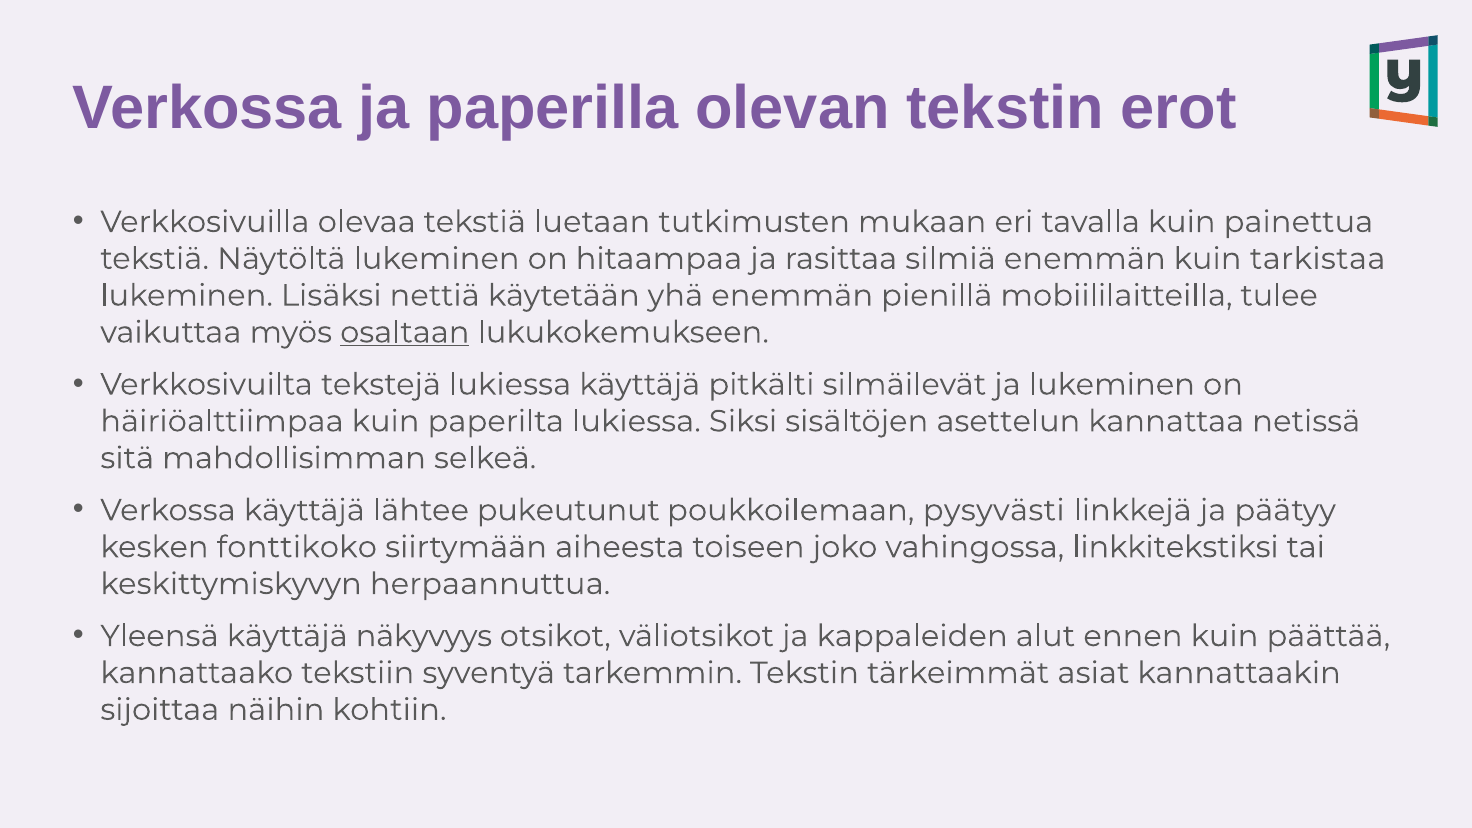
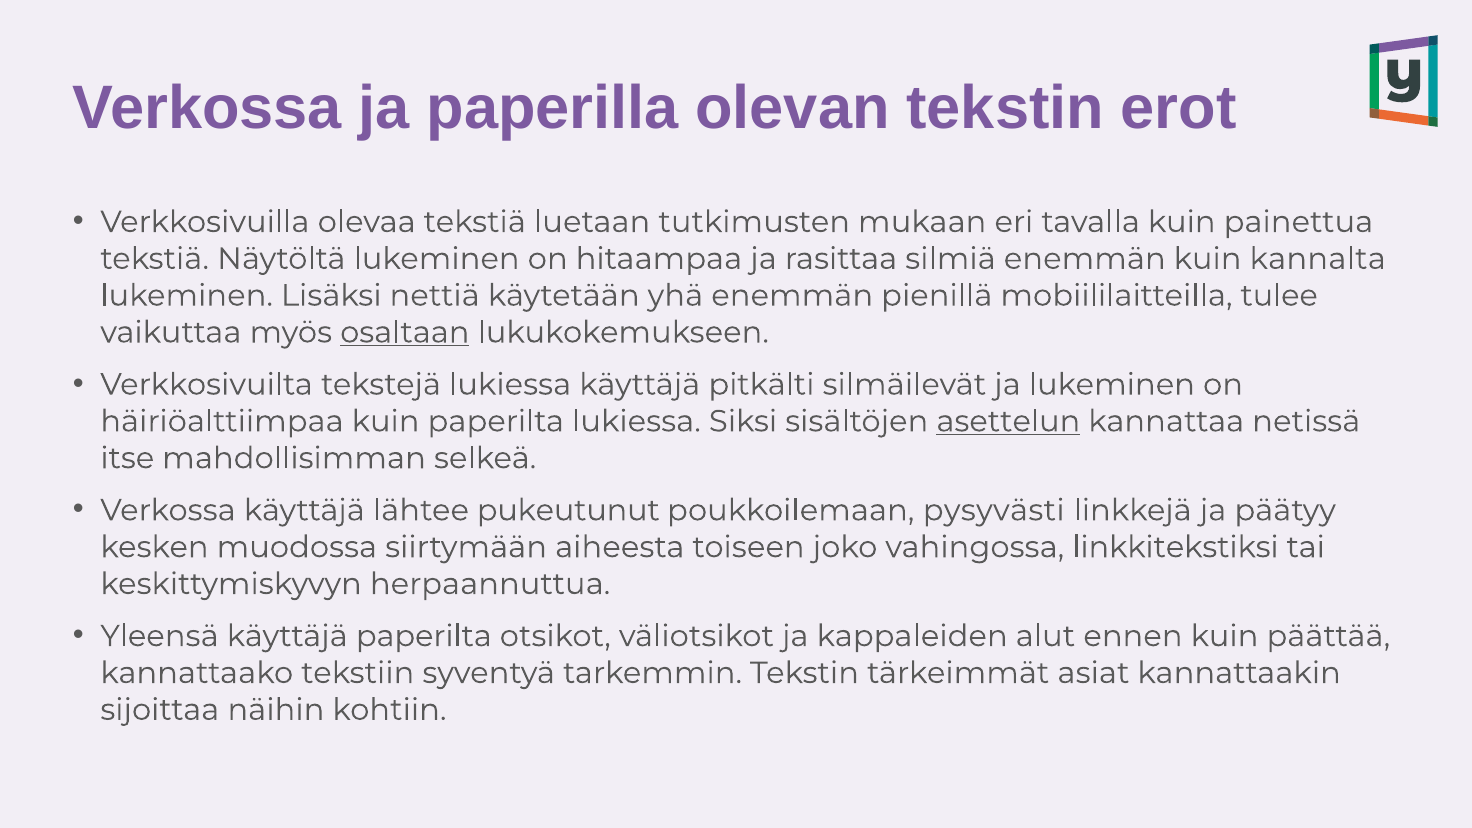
tarkistaa: tarkistaa -> kannalta
asettelun underline: none -> present
sitä: sitä -> itse
fonttikoko: fonttikoko -> muodossa
käyttäjä näkyvyys: näkyvyys -> paperilta
